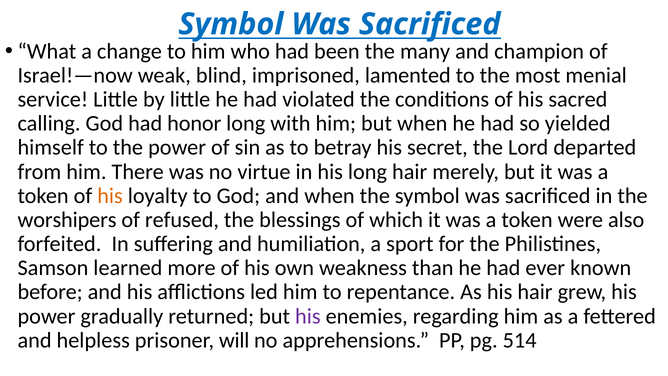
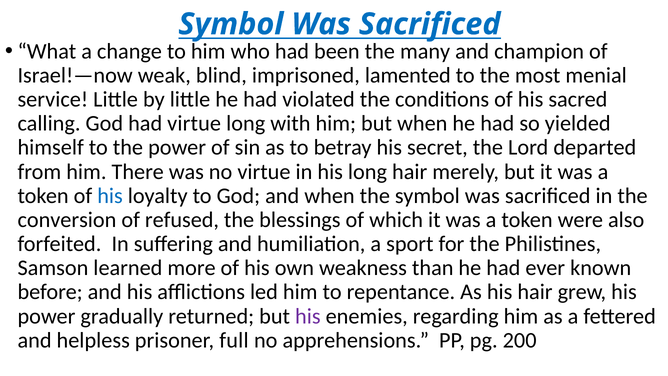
had honor: honor -> virtue
his at (110, 196) colour: orange -> blue
worshipers: worshipers -> conversion
will: will -> full
514: 514 -> 200
